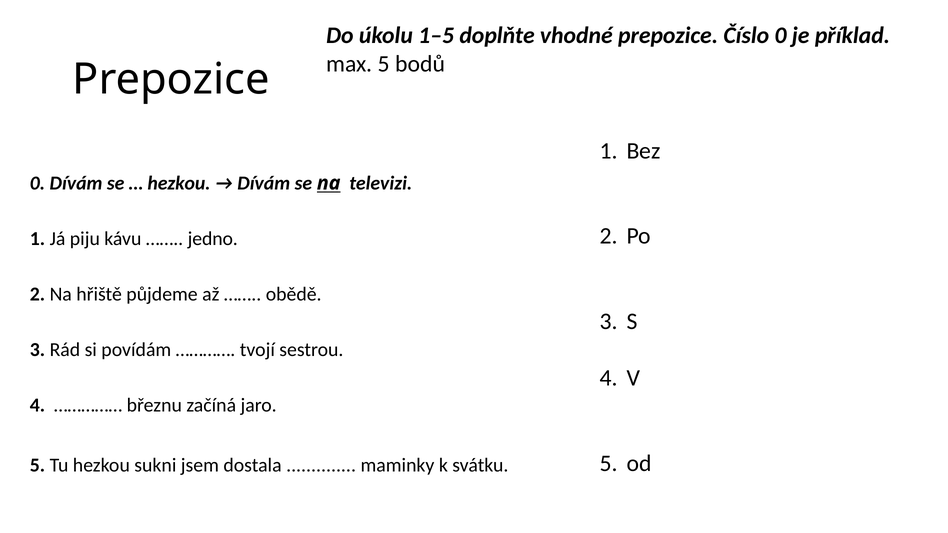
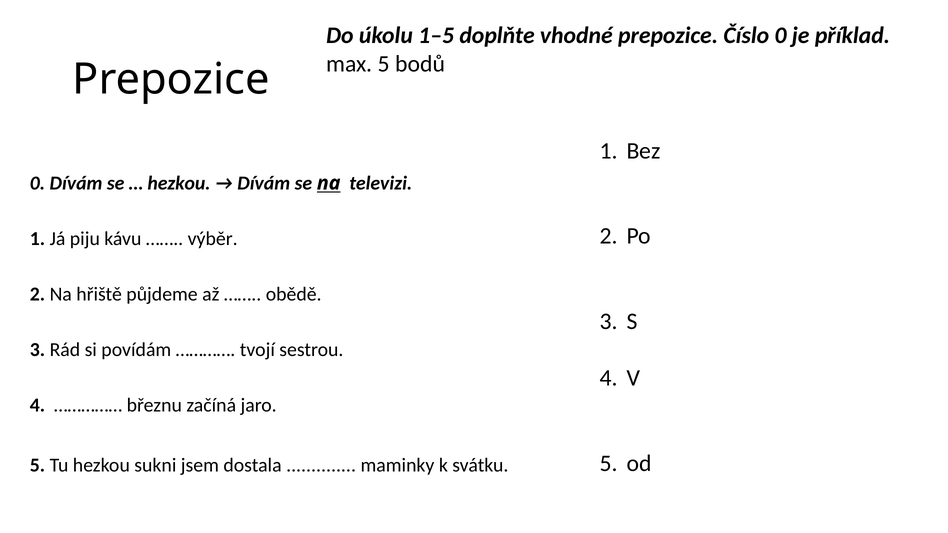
jedno: jedno -> výběr
